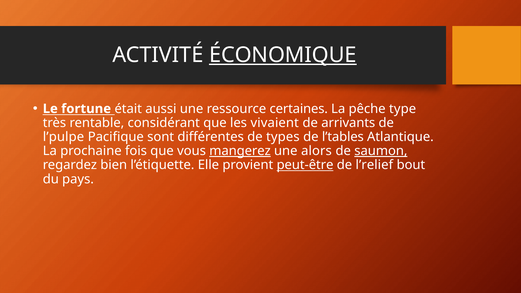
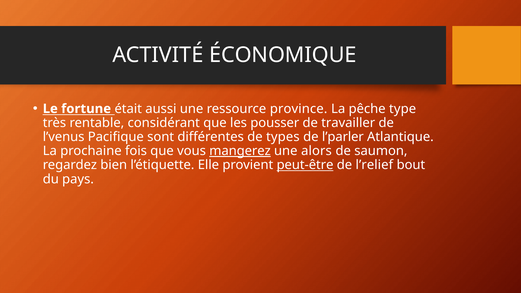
ÉCONOMIQUE underline: present -> none
certaines: certaines -> province
vivaient: vivaient -> pousser
arrivants: arrivants -> travailler
l’pulpe: l’pulpe -> l’venus
l’tables: l’tables -> l’parler
saumon underline: present -> none
